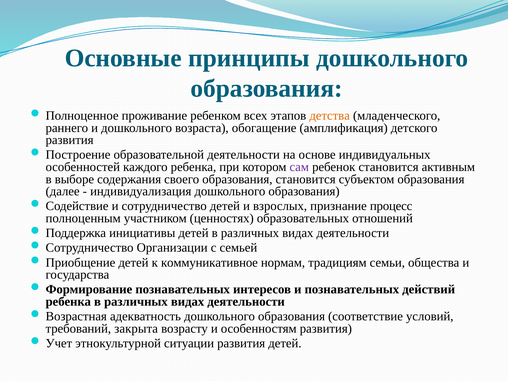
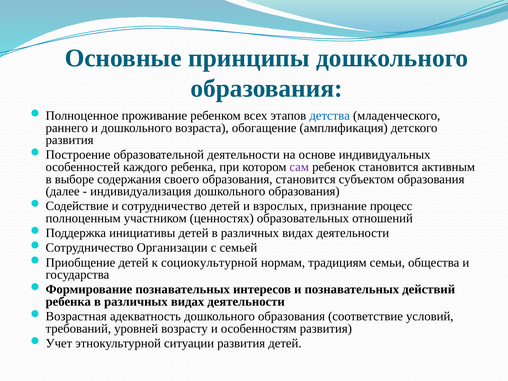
детства colour: orange -> blue
коммуникативное: коммуникативное -> социокультурной
закрыта: закрыта -> уровней
